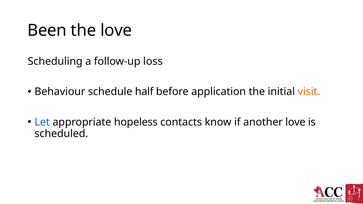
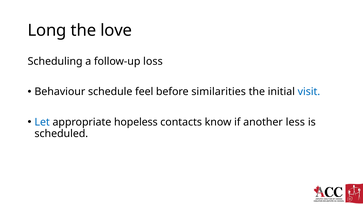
Been: Been -> Long
half: half -> feel
application: application -> similarities
visit colour: orange -> blue
another love: love -> less
